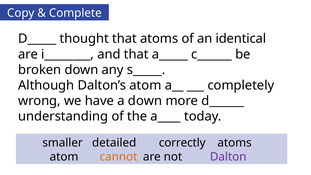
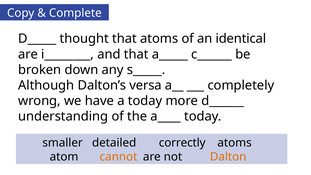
Dalton’s atom: atom -> versa
a down: down -> today
Dalton colour: purple -> orange
